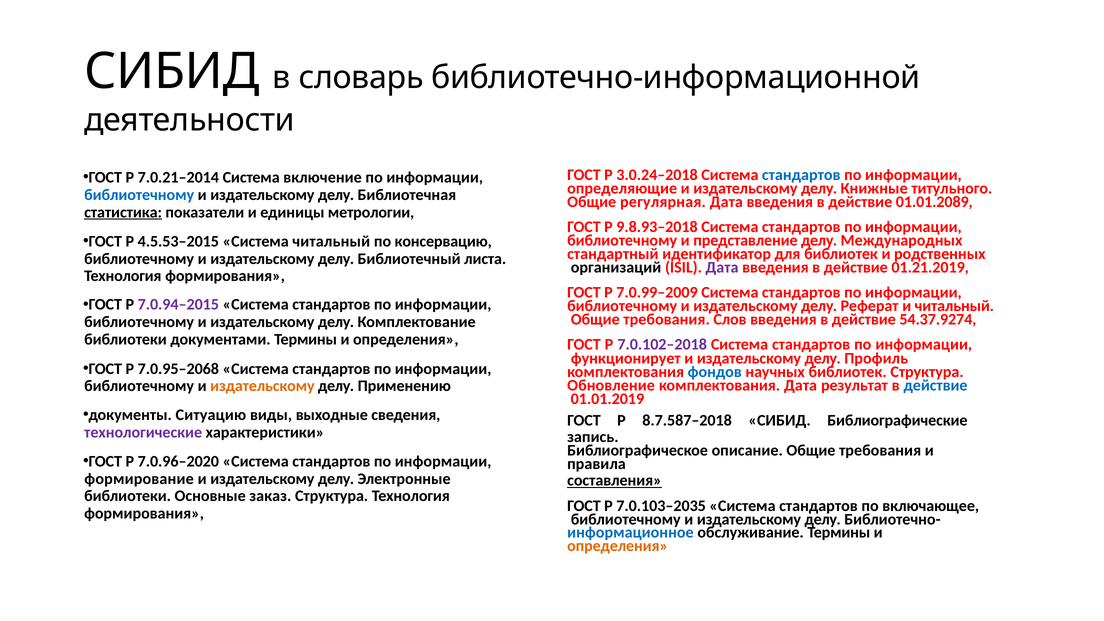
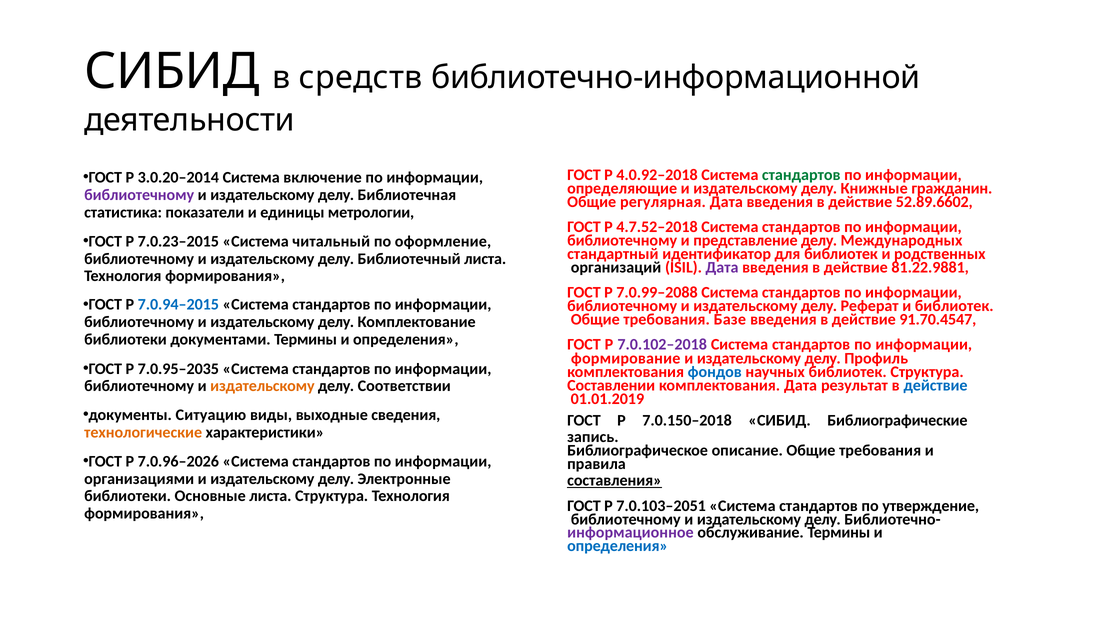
словарь: словарь -> средств
3.0.24–2018: 3.0.24–2018 -> 4.0.92–2018
стандартов at (801, 175) colour: blue -> green
7.0.21–2014: 7.0.21–2014 -> 3.0.20–2014
титульного: титульного -> гражданин
библиотечному at (139, 195) colour: blue -> purple
01.01.2089: 01.01.2089 -> 52.89.6602
статистика underline: present -> none
9.8.93–2018: 9.8.93–2018 -> 4.7.52–2018
4.5.53–2015: 4.5.53–2015 -> 7.0.23–2015
консервацию: консервацию -> оформление
01.21.2019: 01.21.2019 -> 81.22.9881
7.0.99–2009: 7.0.99–2009 -> 7.0.99–2088
7.0.94–2015 colour: purple -> blue
и читальный: читальный -> библиотек
Слов: Слов -> Базе
54.37.9274: 54.37.9274 -> 91.70.4547
функционирует: функционирует -> формирование
7.0.95–2068: 7.0.95–2068 -> 7.0.95–2035
Обновление: Обновление -> Составлении
Применению: Применению -> Соответствии
8.7.587–2018: 8.7.587–2018 -> 7.0.150–2018
технологические colour: purple -> orange
7.0.96–2020: 7.0.96–2020 -> 7.0.96–2026
формирование: формирование -> организациями
Основные заказ: заказ -> листа
7.0.103–2035: 7.0.103–2035 -> 7.0.103–2051
включающее: включающее -> утверждение
информационное colour: blue -> purple
определения at (618, 546) colour: orange -> blue
